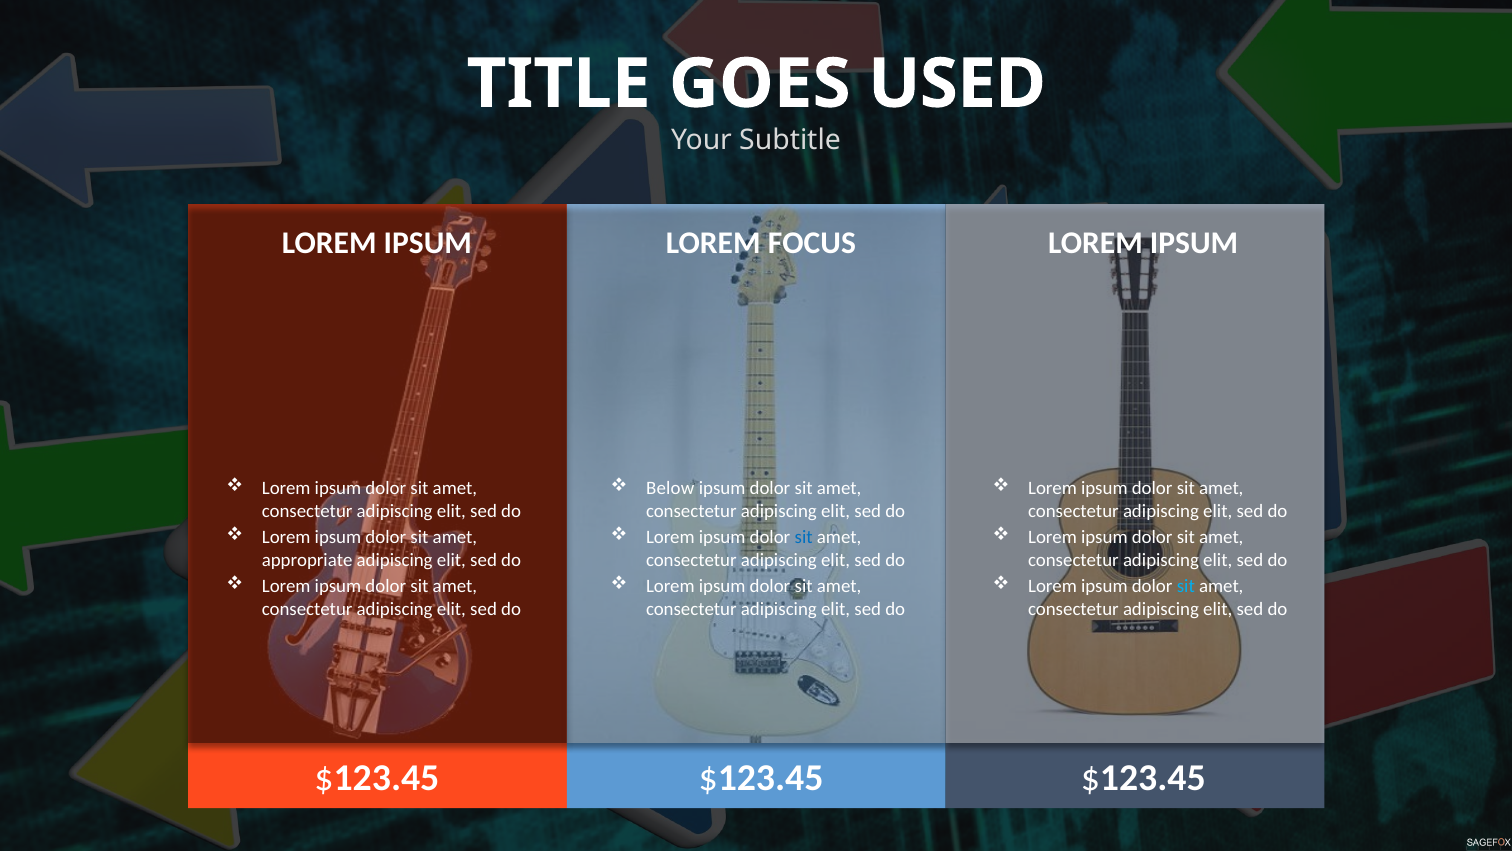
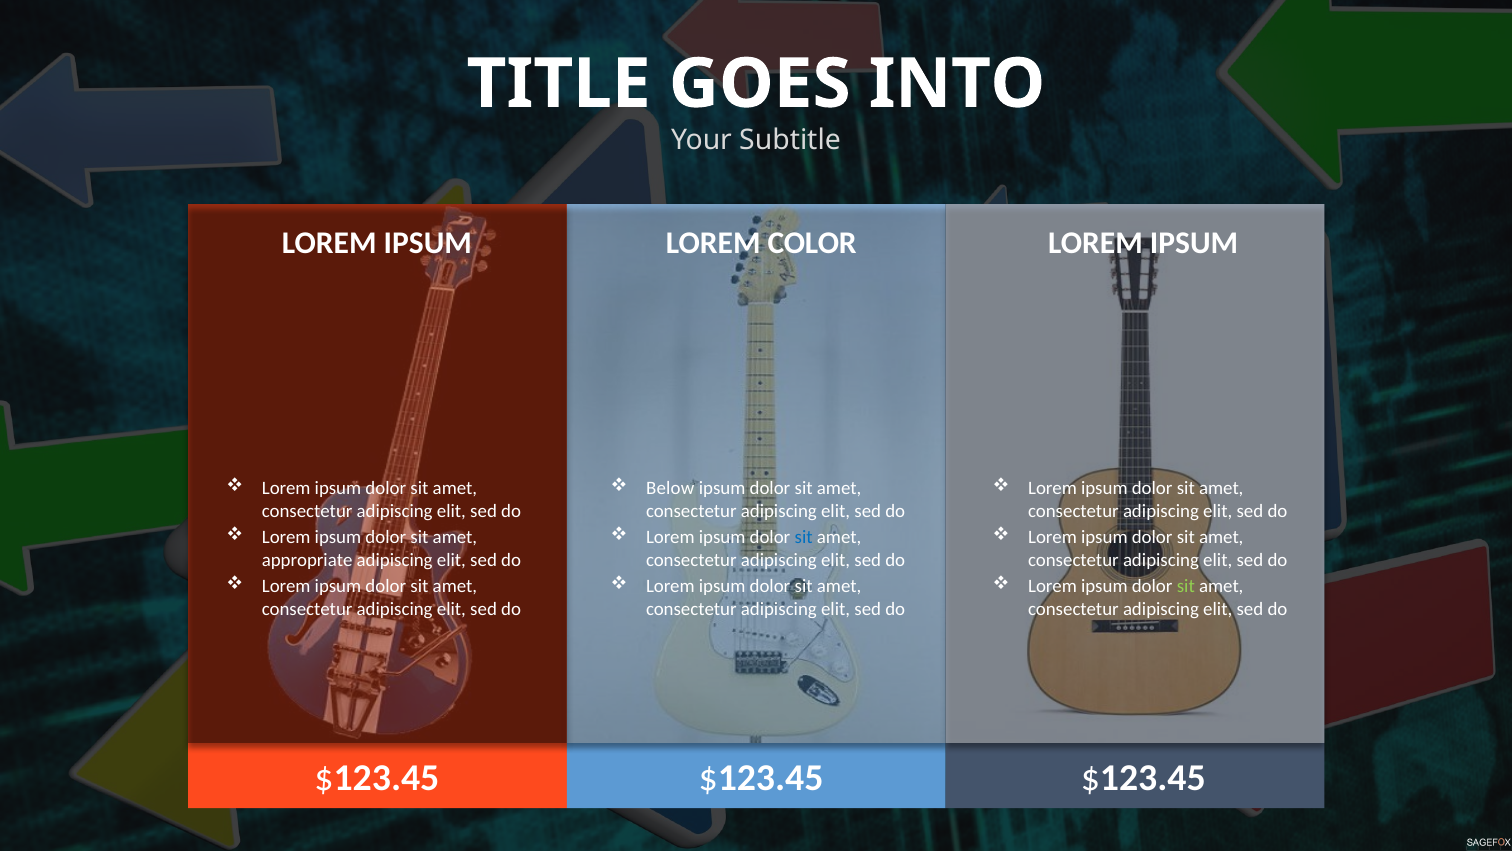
USED: USED -> INTO
FOCUS: FOCUS -> COLOR
sit at (1186, 586) colour: light blue -> light green
